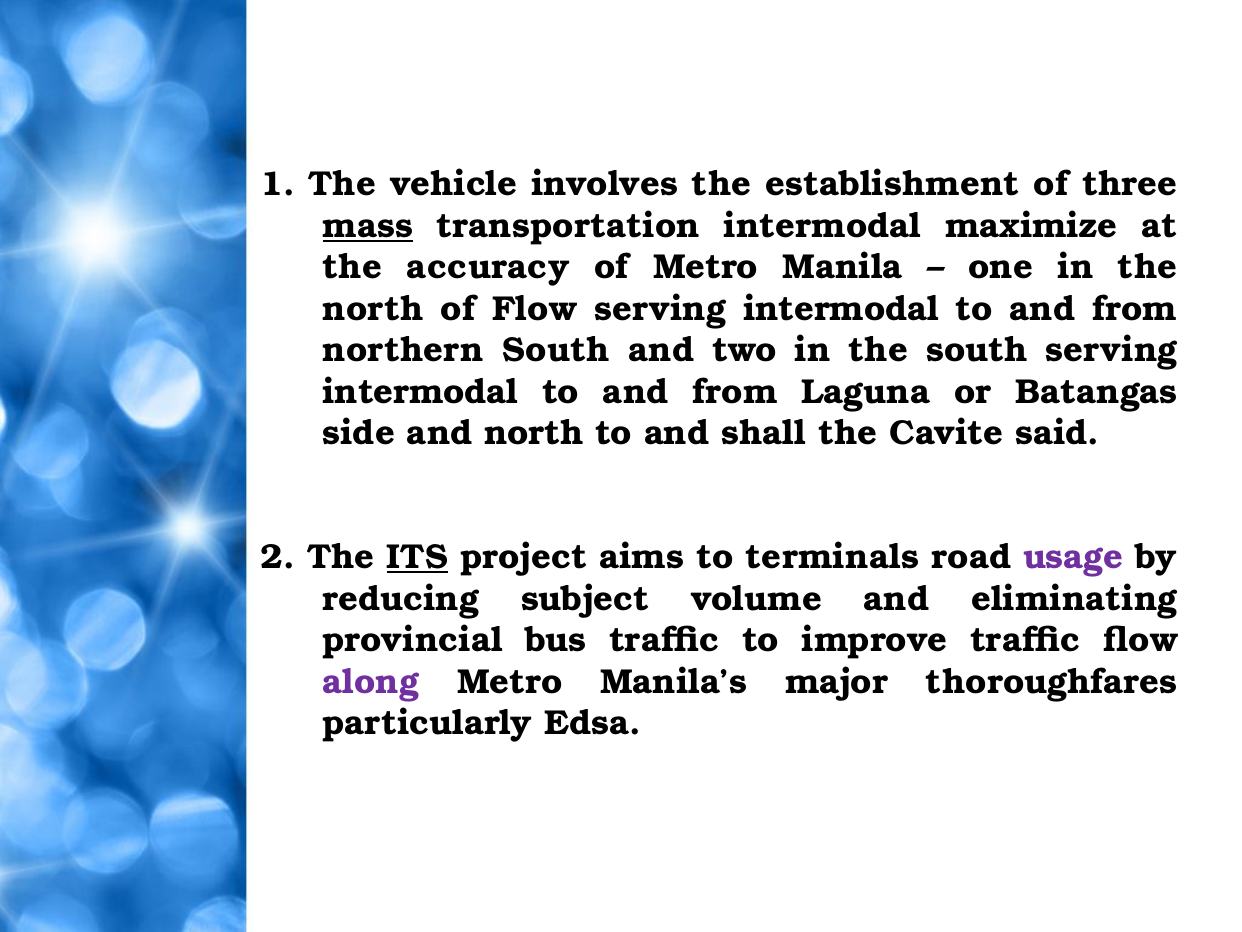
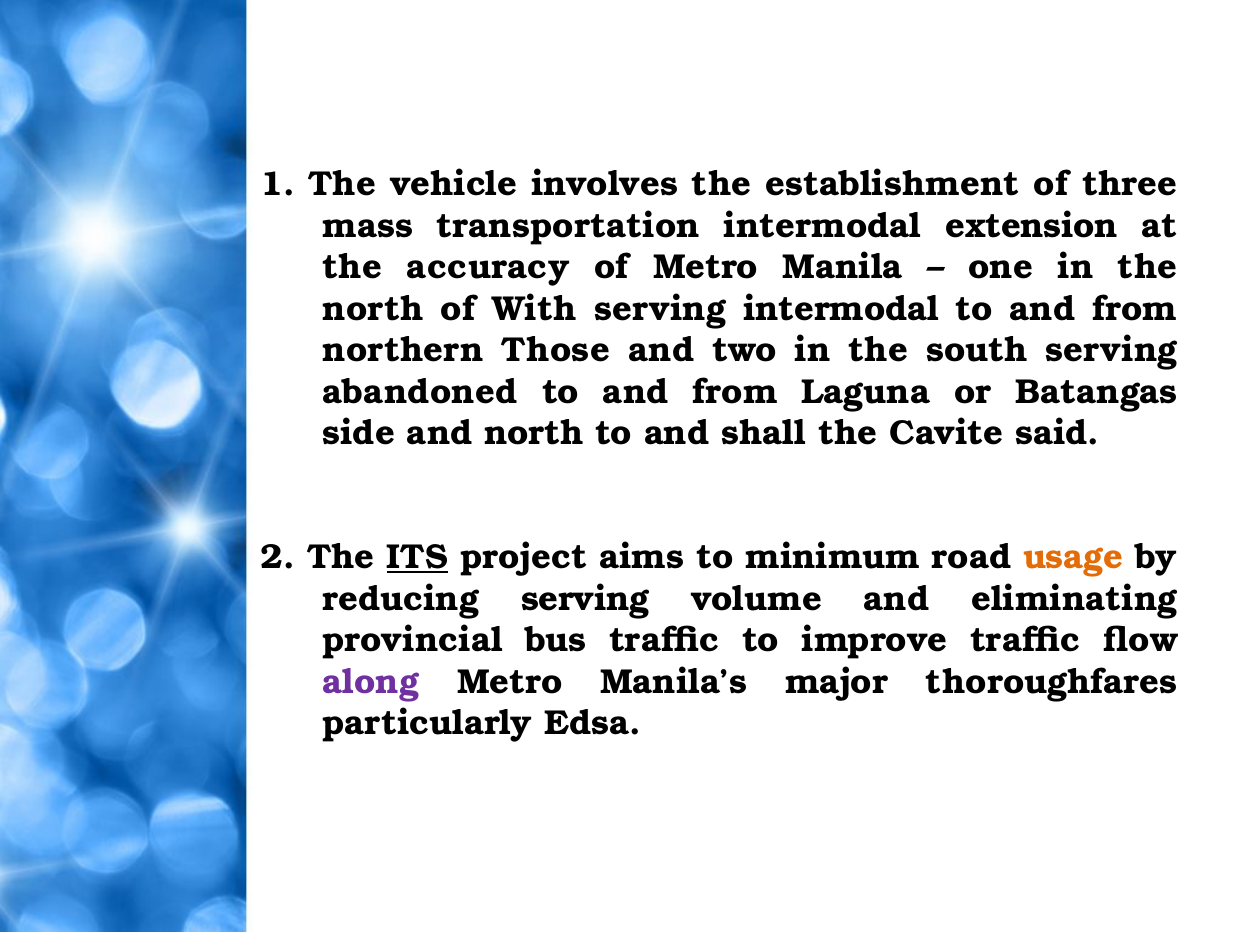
mass underline: present -> none
maximize: maximize -> extension
of Flow: Flow -> With
northern South: South -> Those
intermodal at (420, 392): intermodal -> abandoned
terminals: terminals -> minimum
usage colour: purple -> orange
reducing subject: subject -> serving
